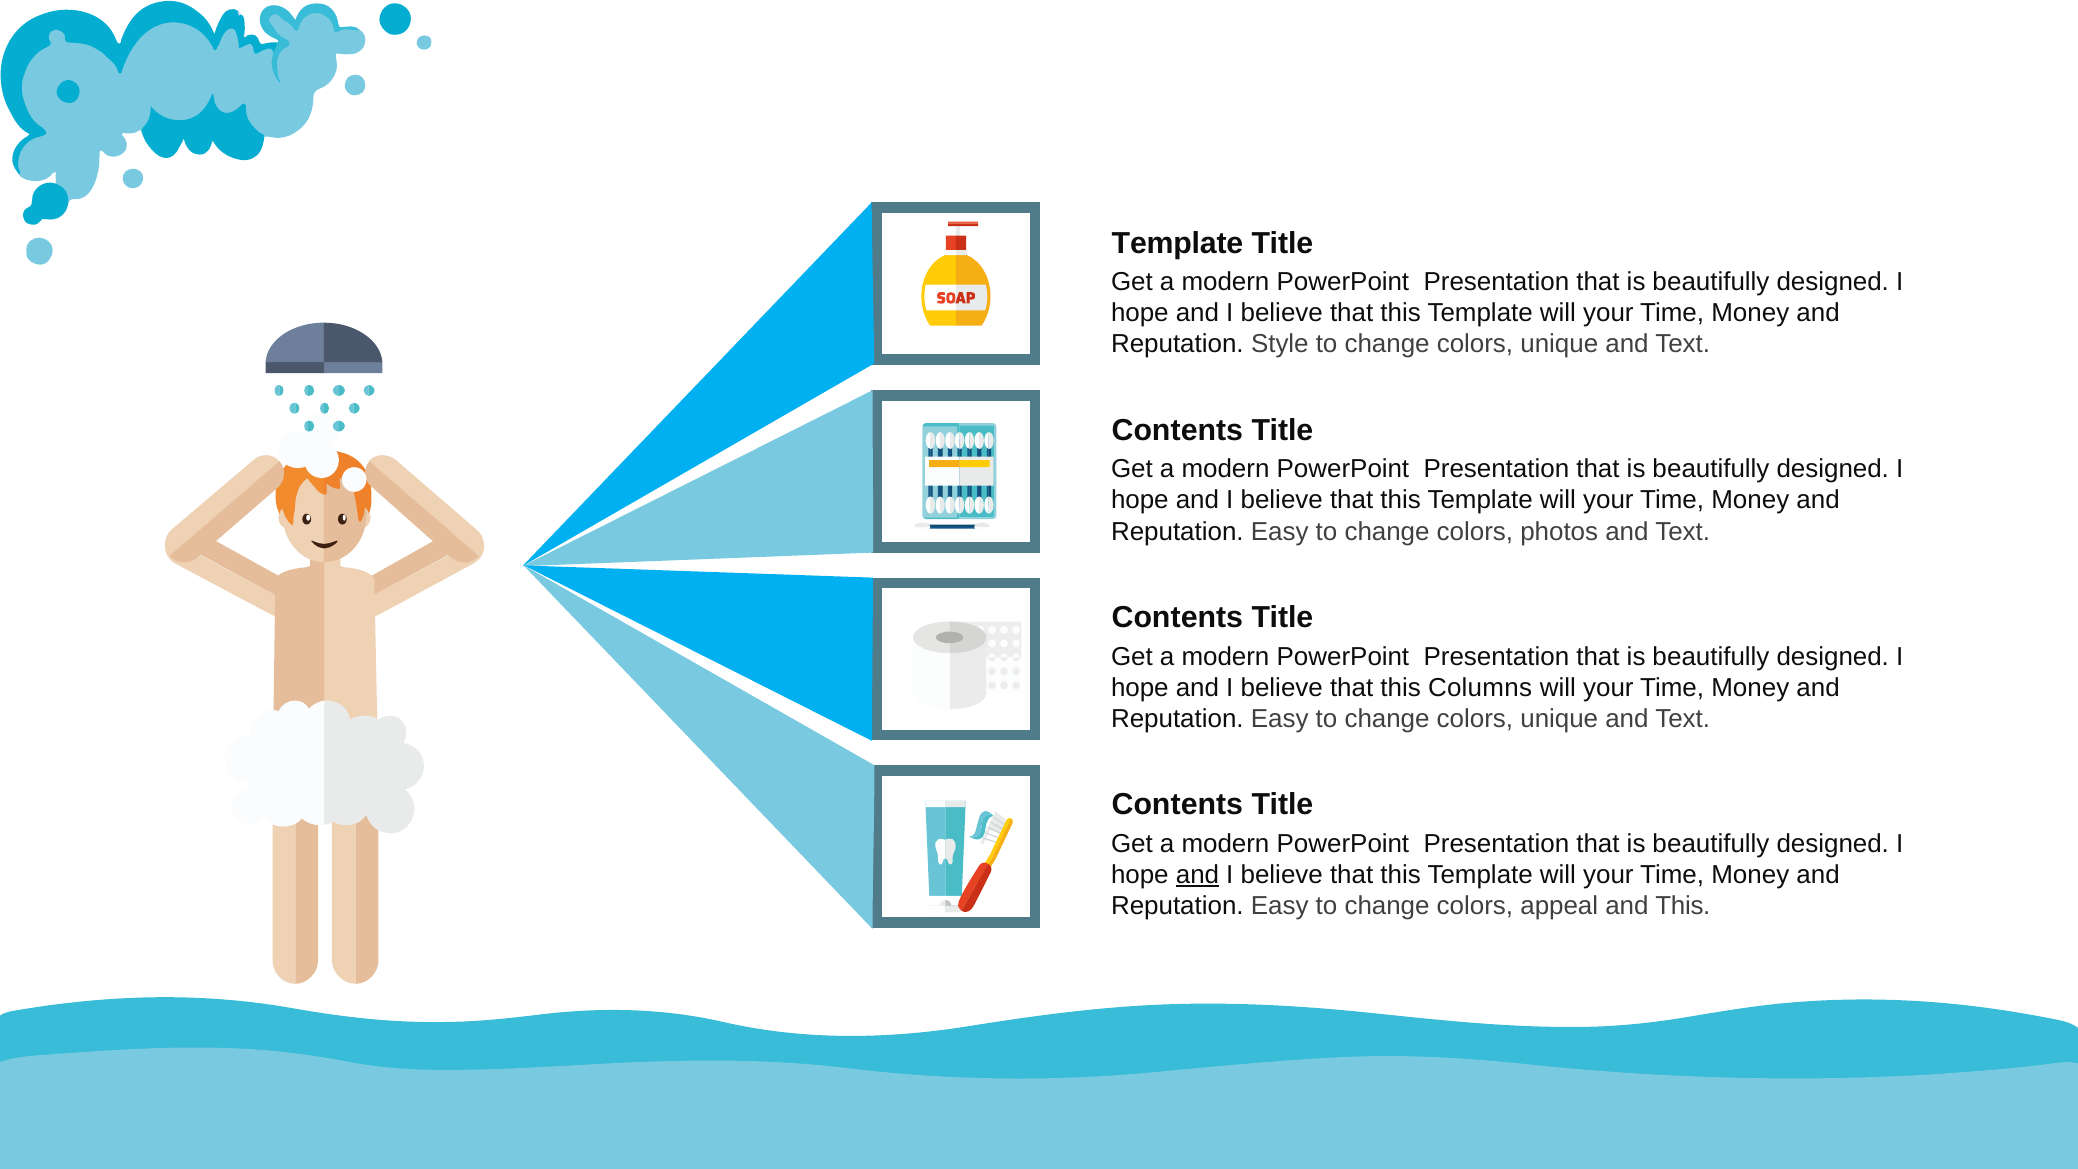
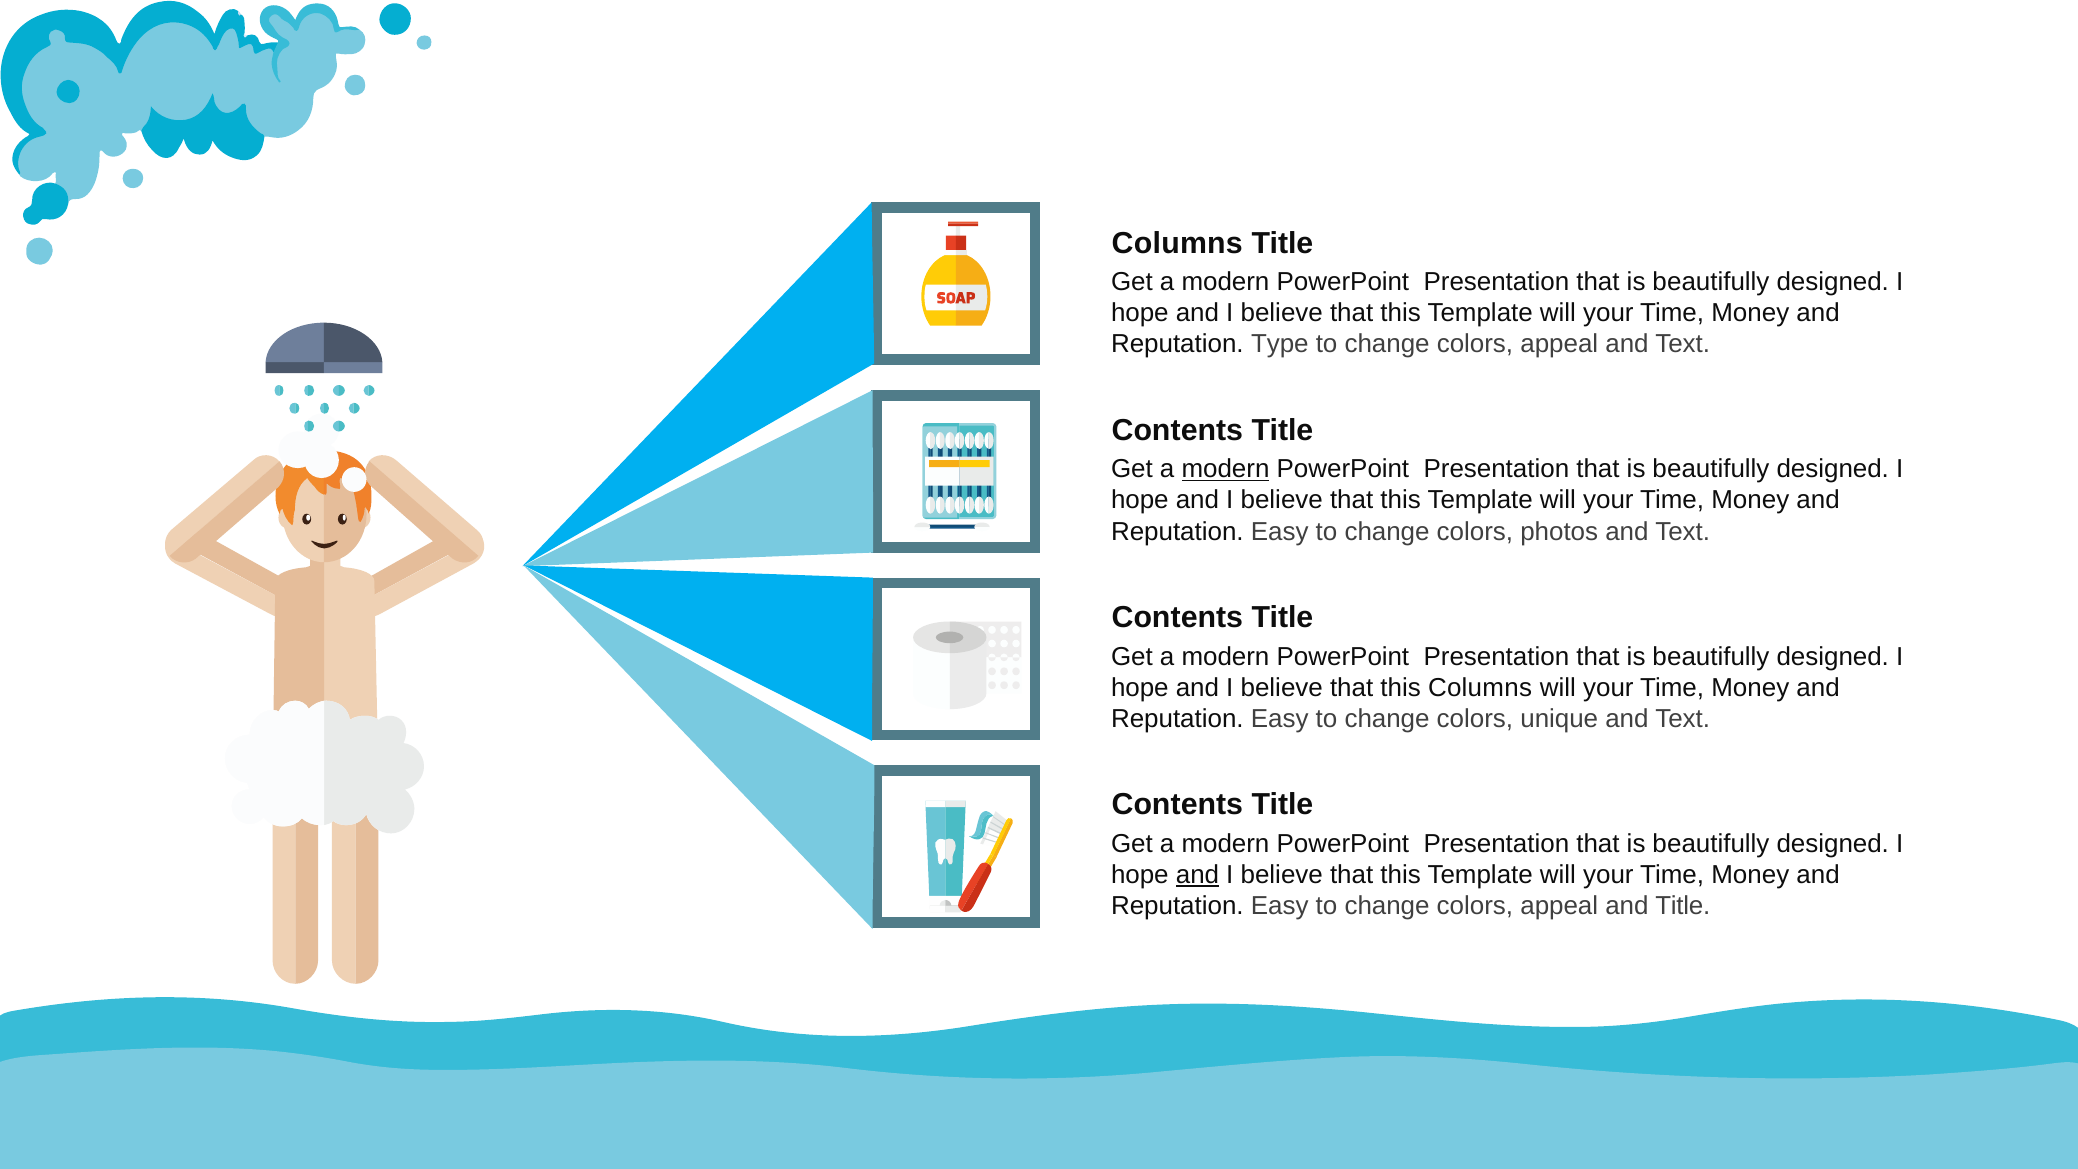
Template at (1177, 243): Template -> Columns
Style: Style -> Type
unique at (1559, 344): unique -> appeal
modern at (1225, 469) underline: none -> present
and This: This -> Title
